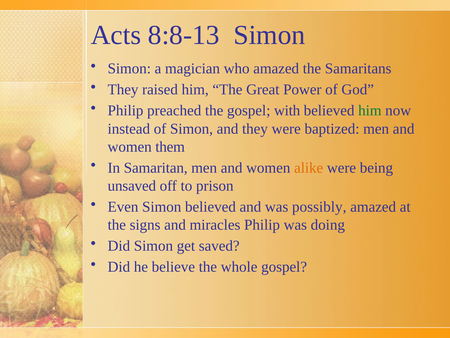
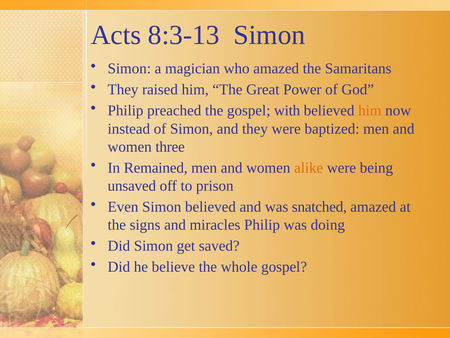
8:8-13: 8:8-13 -> 8:3-13
him at (370, 111) colour: green -> orange
them: them -> three
Samaritan: Samaritan -> Remained
possibly: possibly -> snatched
